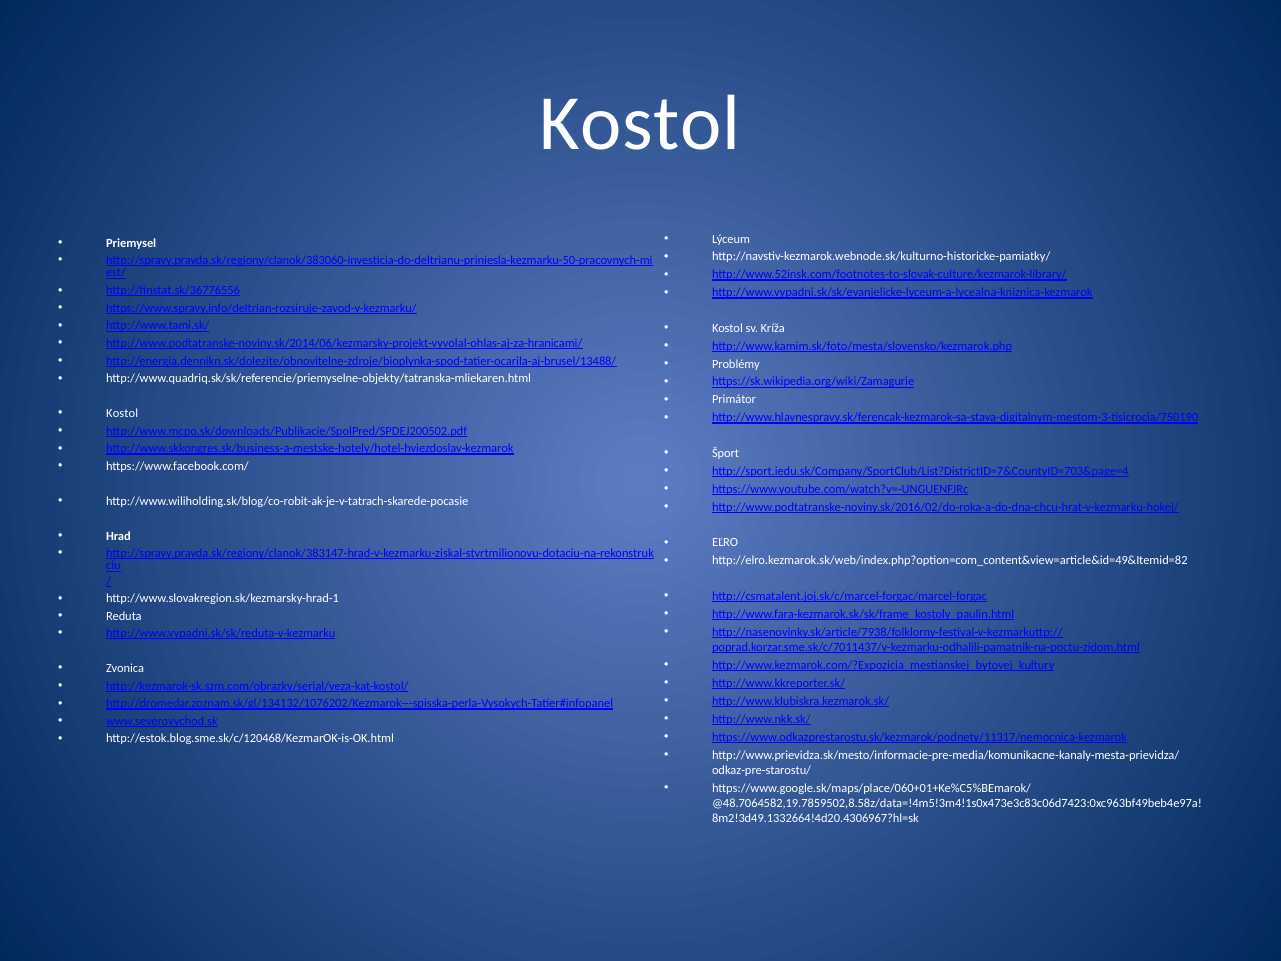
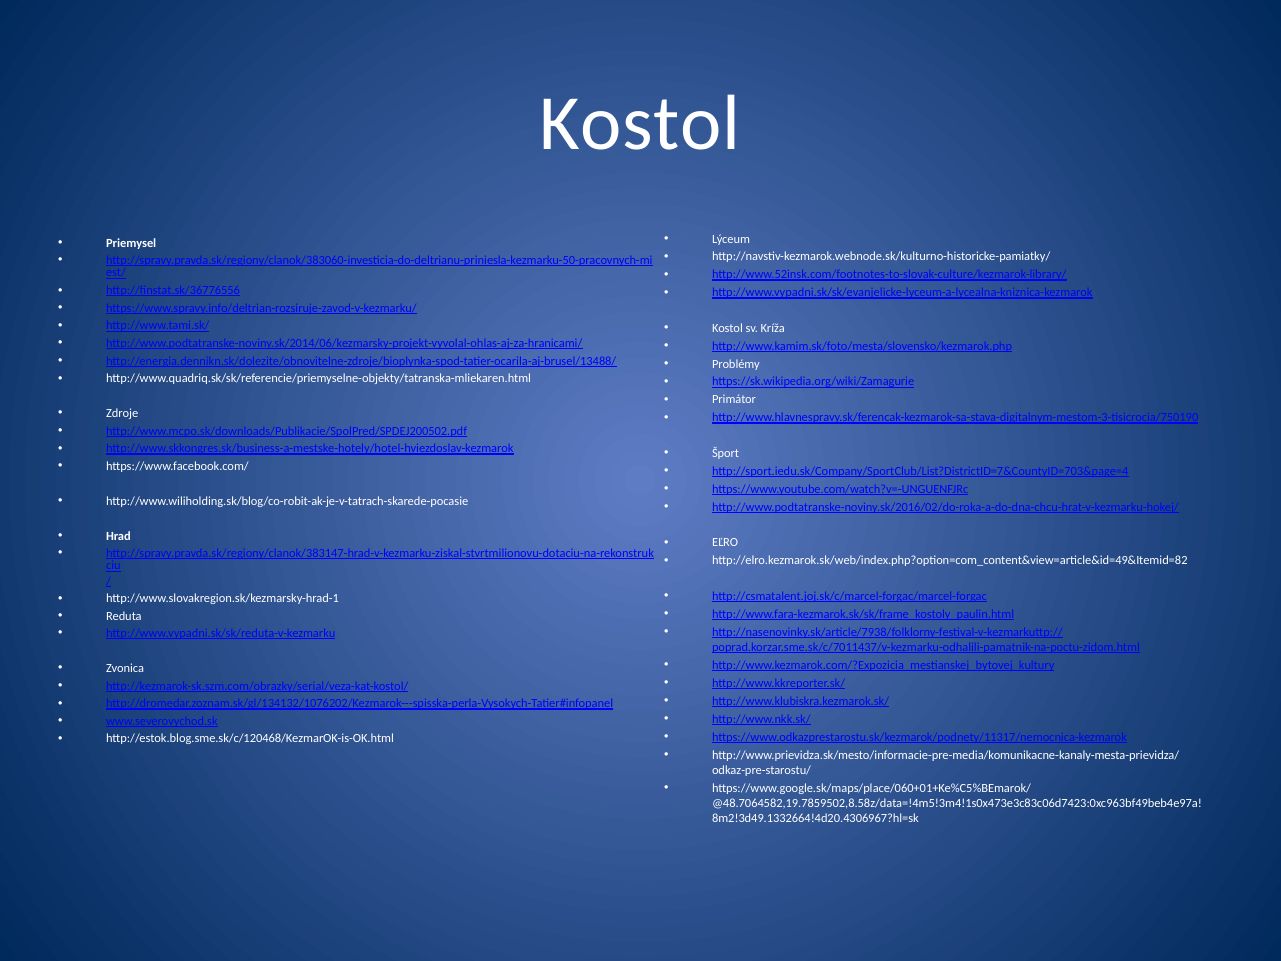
Kostol at (122, 413): Kostol -> Zdroje
